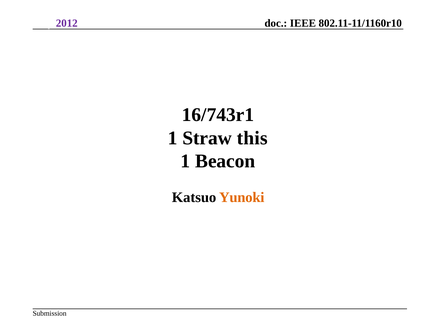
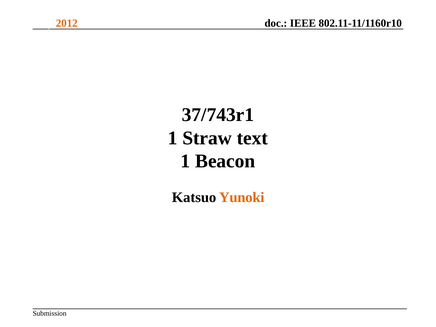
2012 colour: purple -> orange
16/743r1: 16/743r1 -> 37/743r1
this: this -> text
